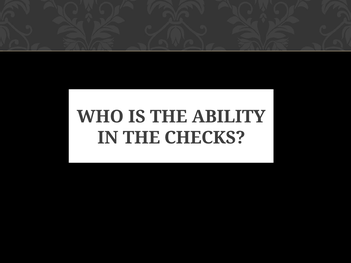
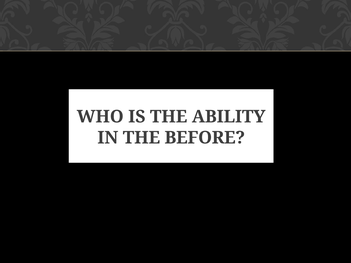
CHECKS: CHECKS -> BEFORE
